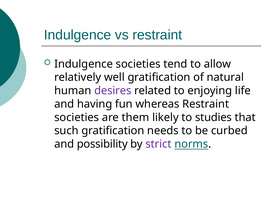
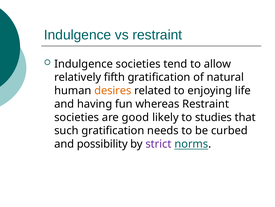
well: well -> fifth
desires colour: purple -> orange
them: them -> good
